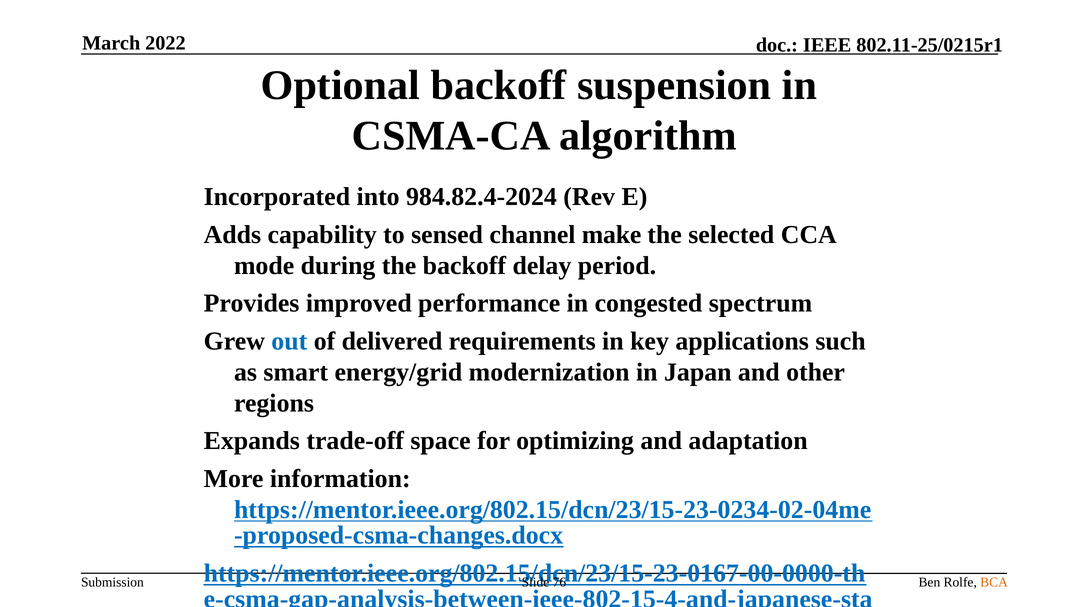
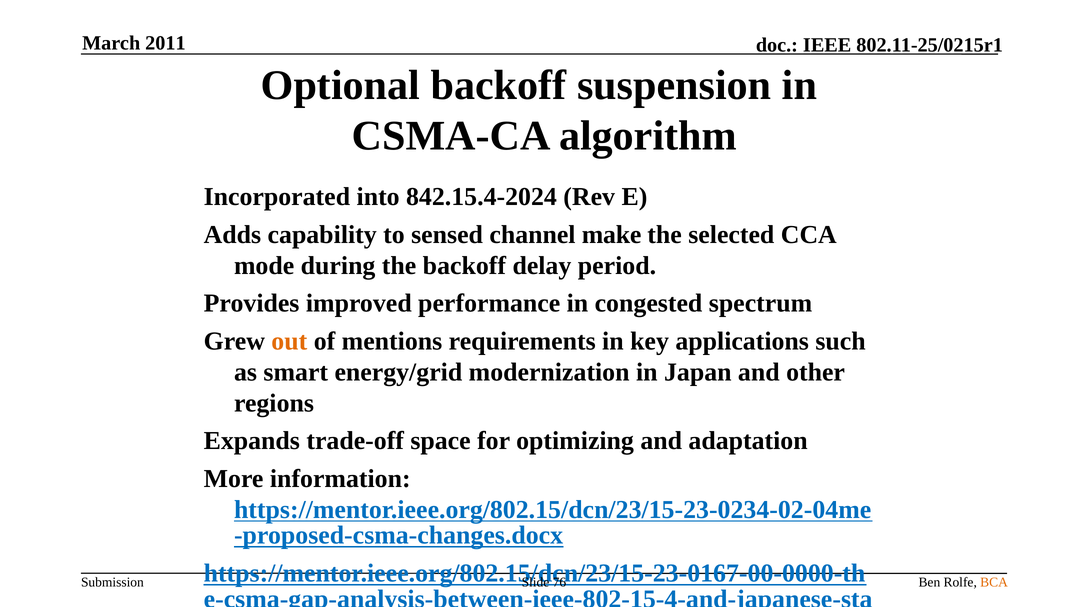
2022: 2022 -> 2011
984.82.4-2024: 984.82.4-2024 -> 842.15.4-2024
out colour: blue -> orange
delivered: delivered -> mentions
